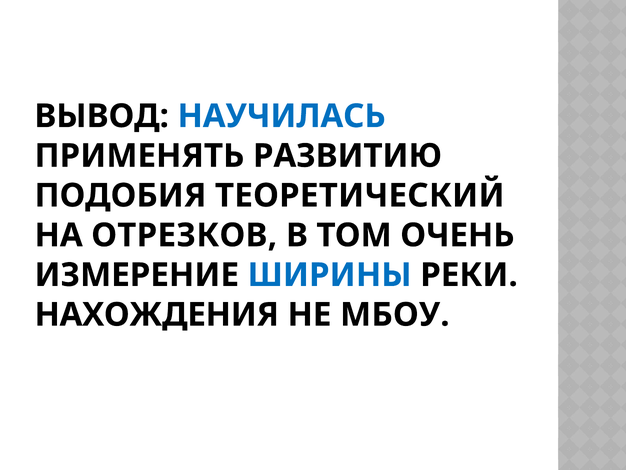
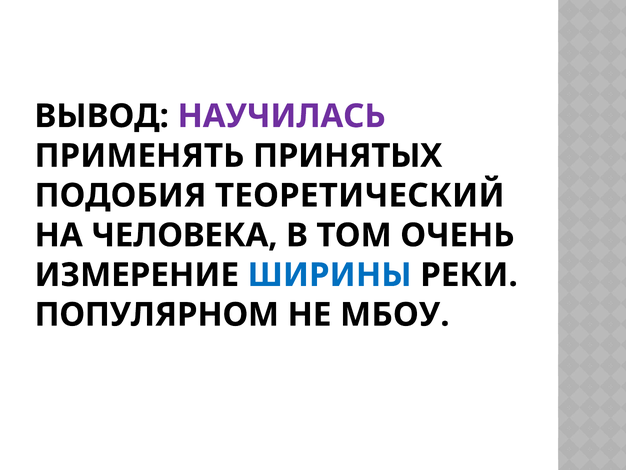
НАУЧИЛАСЬ colour: blue -> purple
РАЗВИТИЮ: РАЗВИТИЮ -> ПРИНЯТЫХ
ОТРЕЗКОВ: ОТРЕЗКОВ -> ЧЕЛОВЕКА
НАХОЖДЕНИЯ: НАХОЖДЕНИЯ -> ПОПУЛЯРНОМ
